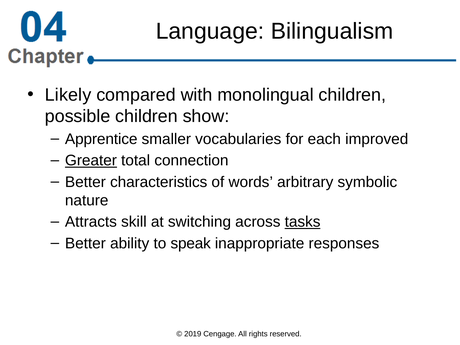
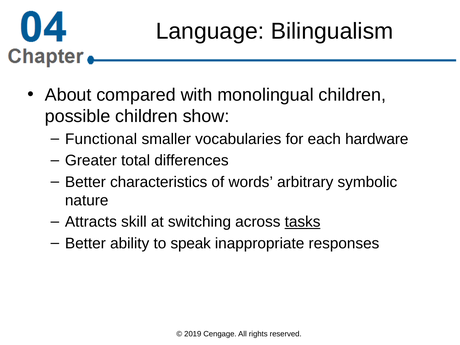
Likely: Likely -> About
Apprentice: Apprentice -> Functional
improved: improved -> hardware
Greater underline: present -> none
connection: connection -> differences
